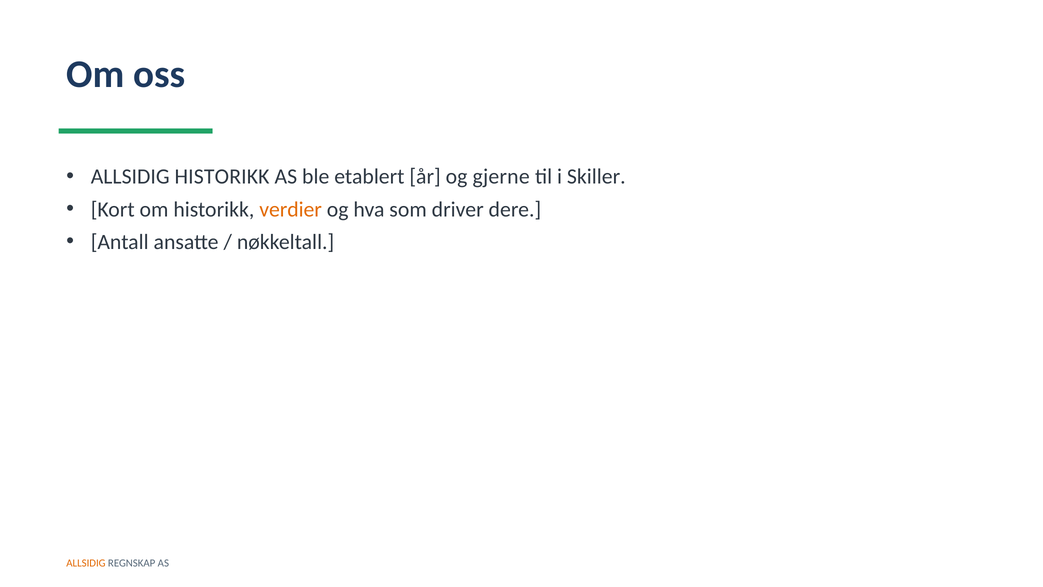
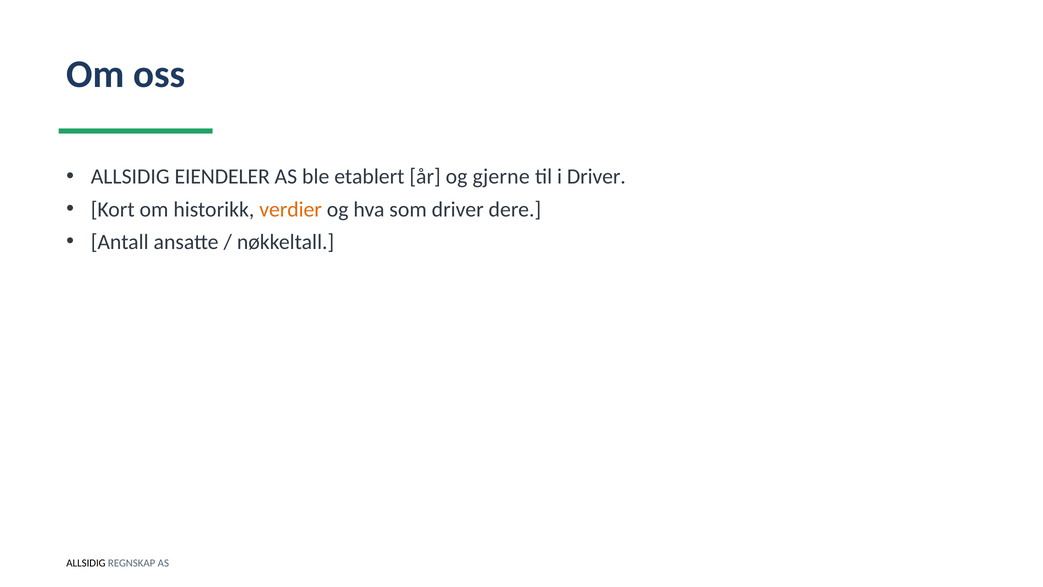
ALLSIDIG HISTORIKK: HISTORIKK -> EIENDELER
i Skiller: Skiller -> Driver
ALLSIDIG at (86, 563) colour: orange -> black
